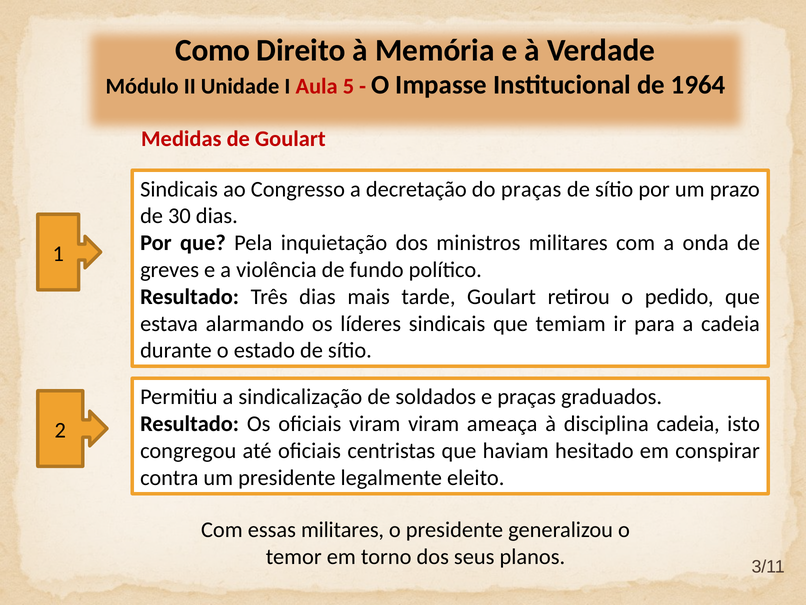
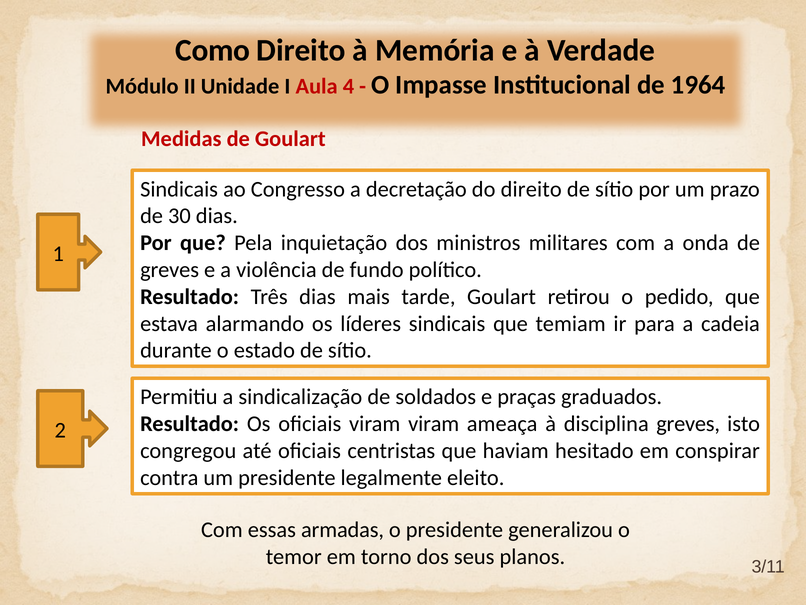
5: 5 -> 4
do praças: praças -> direito
disciplina cadeia: cadeia -> greves
essas militares: militares -> armadas
